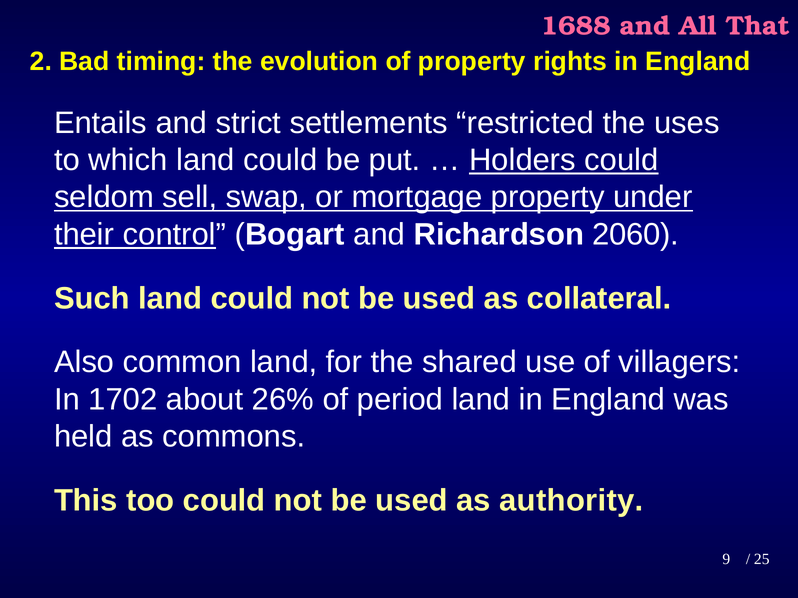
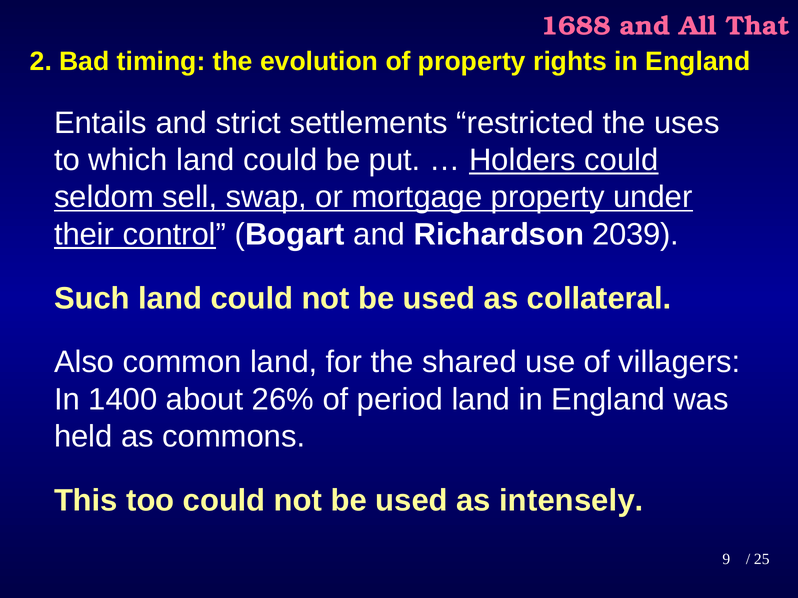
2060: 2060 -> 2039
1702: 1702 -> 1400
authority: authority -> intensely
